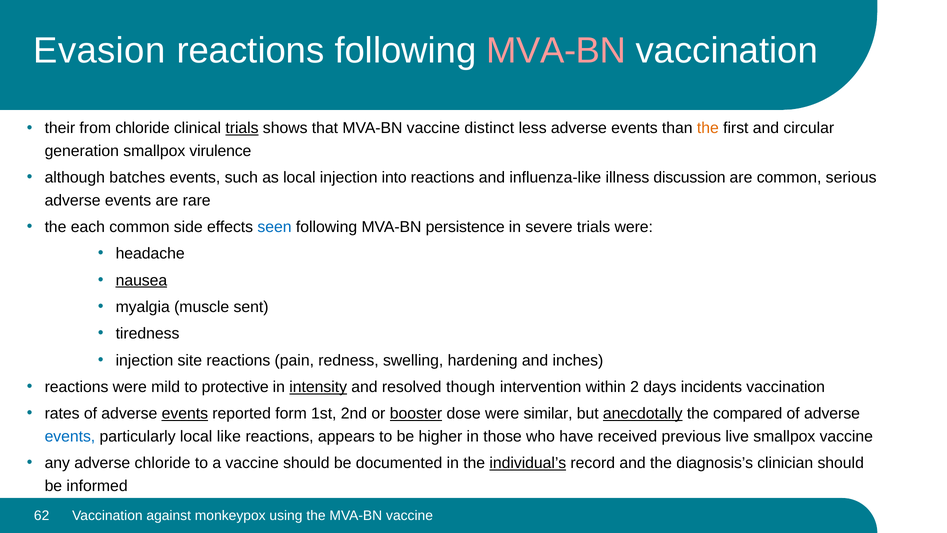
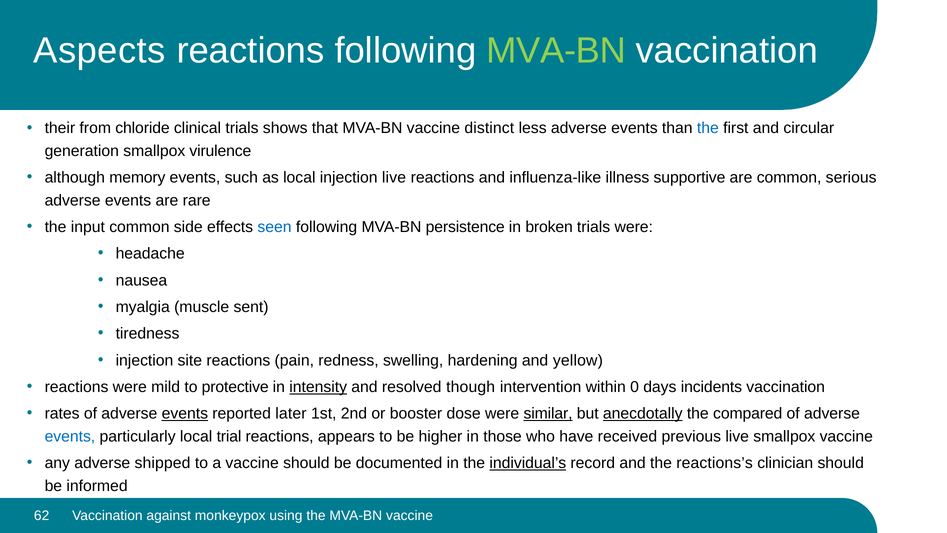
Evasion: Evasion -> Aspects
MVA-BN at (556, 51) colour: pink -> light green
trials at (242, 128) underline: present -> none
the at (708, 128) colour: orange -> blue
batches: batches -> memory
injection into: into -> live
discussion: discussion -> supportive
each: each -> input
severe: severe -> broken
nausea underline: present -> none
inches: inches -> yellow
2: 2 -> 0
form: form -> later
booster underline: present -> none
similar underline: none -> present
like: like -> trial
adverse chloride: chloride -> shipped
diagnosis’s: diagnosis’s -> reactions’s
